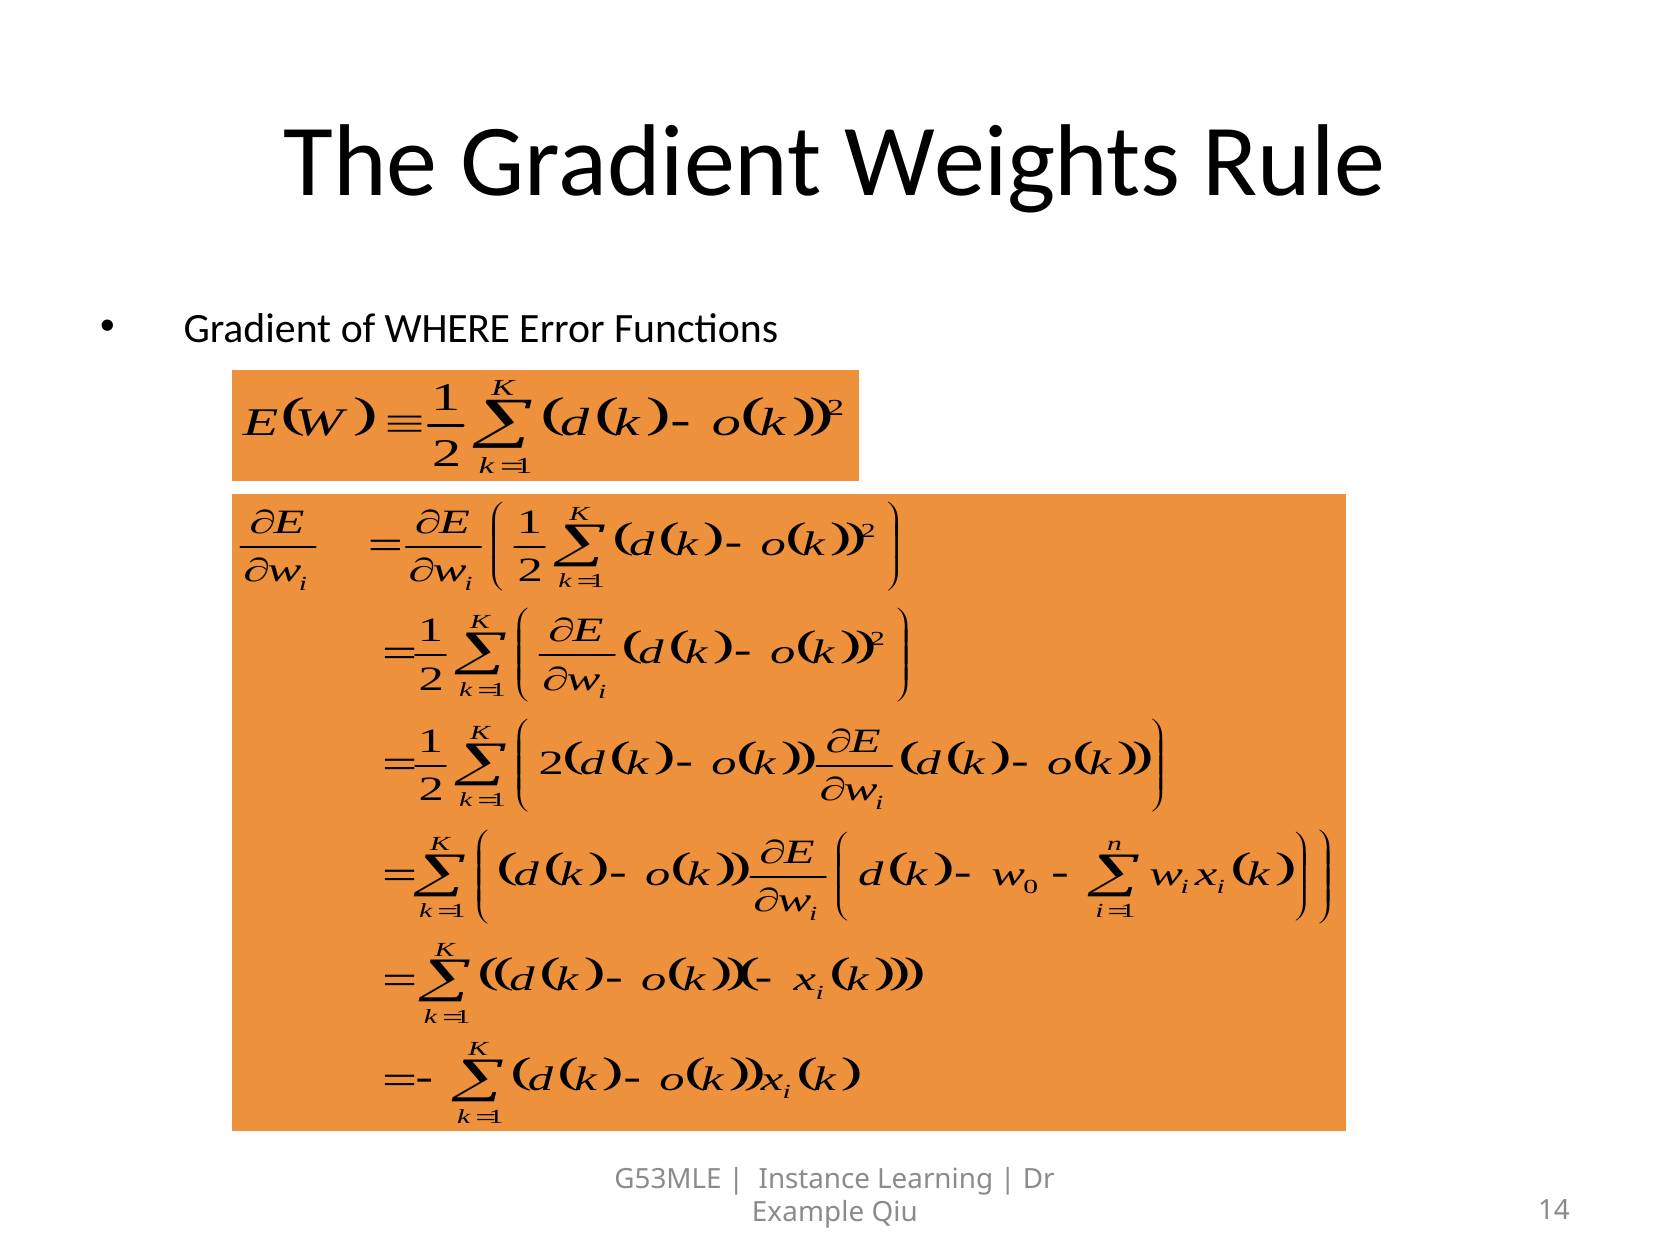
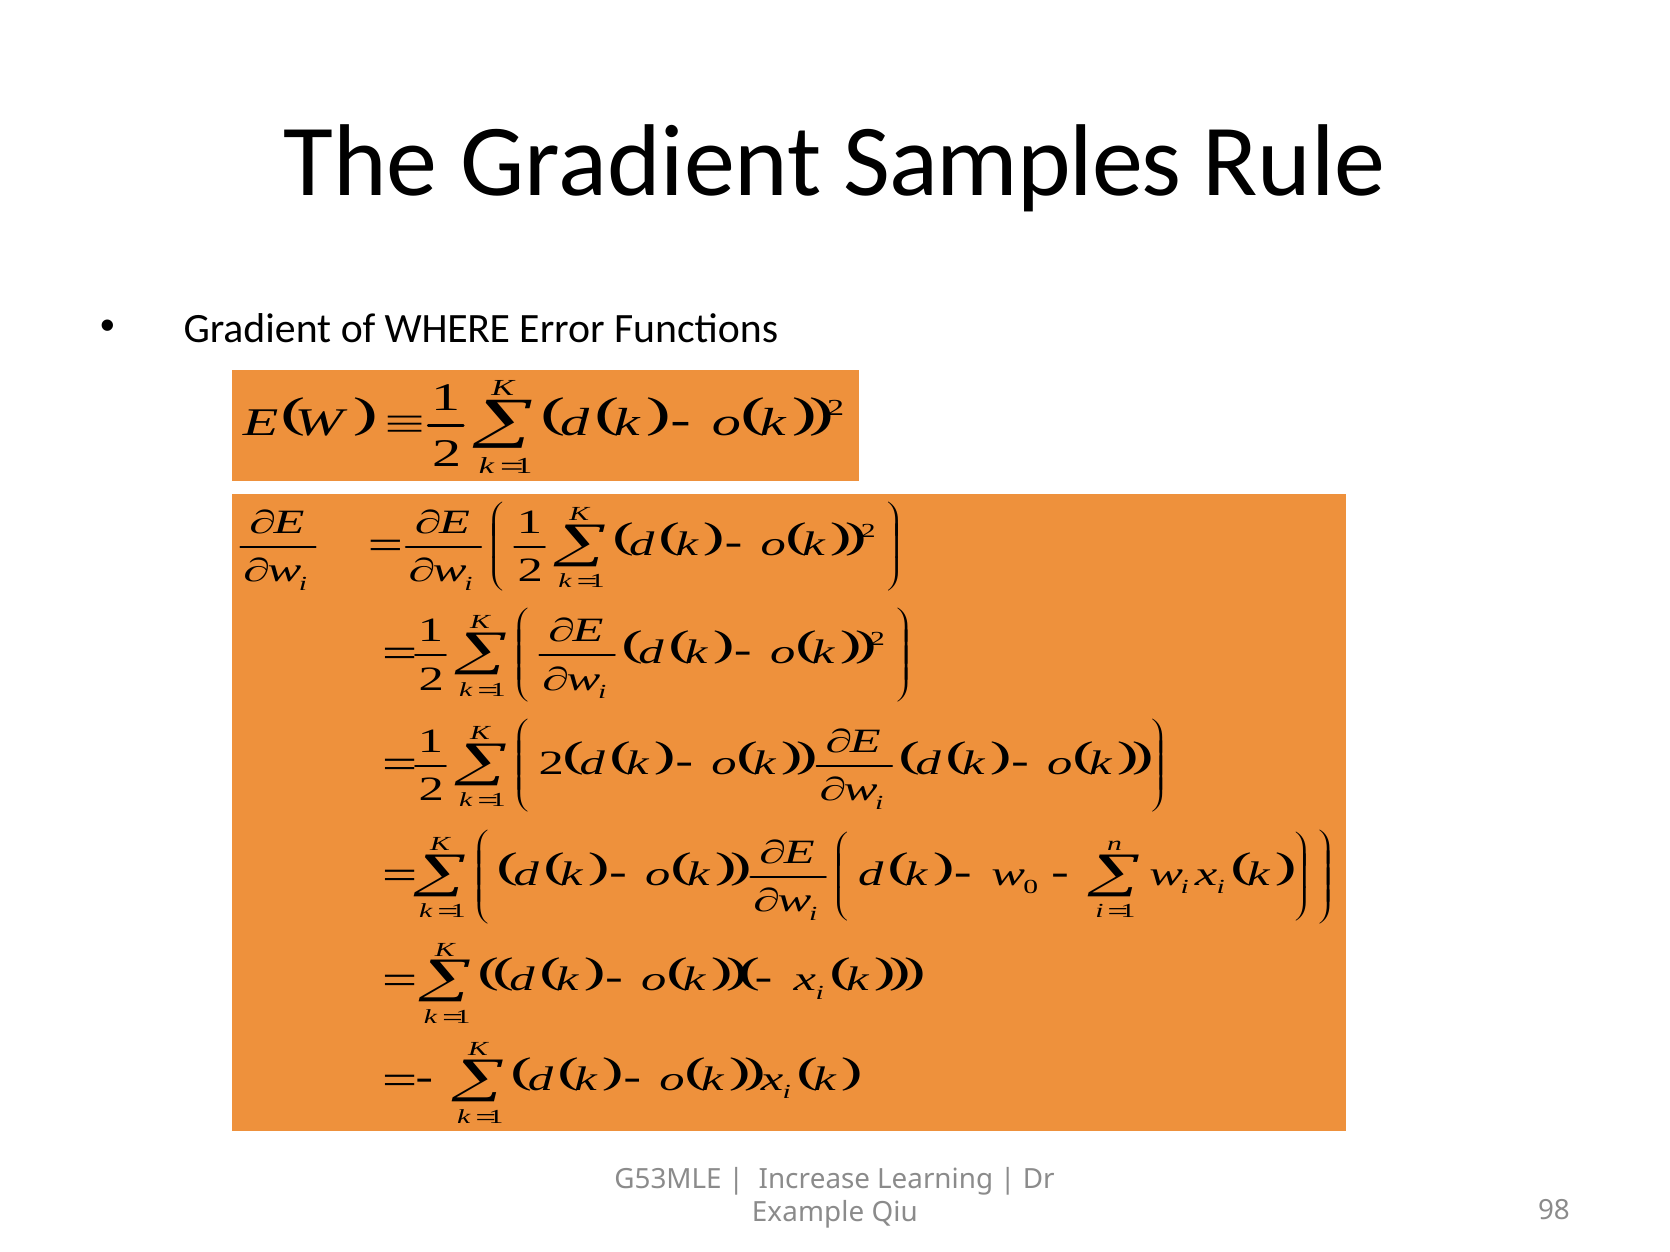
Weights: Weights -> Samples
Instance: Instance -> Increase
14: 14 -> 98
